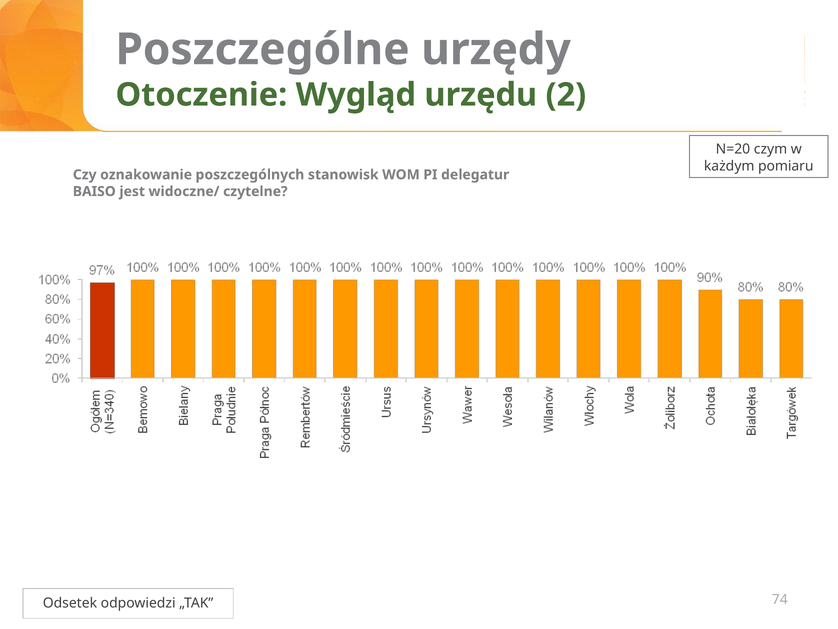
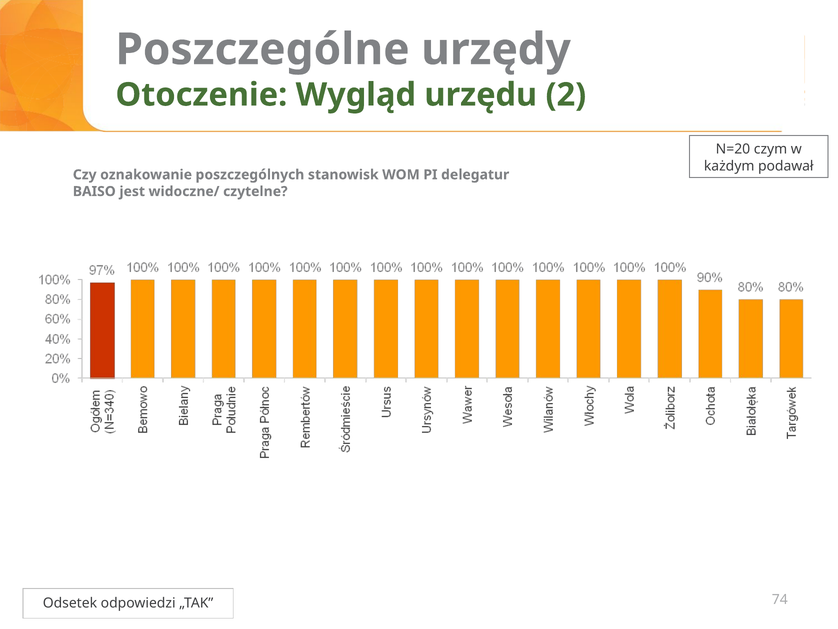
pomiaru: pomiaru -> podawał
